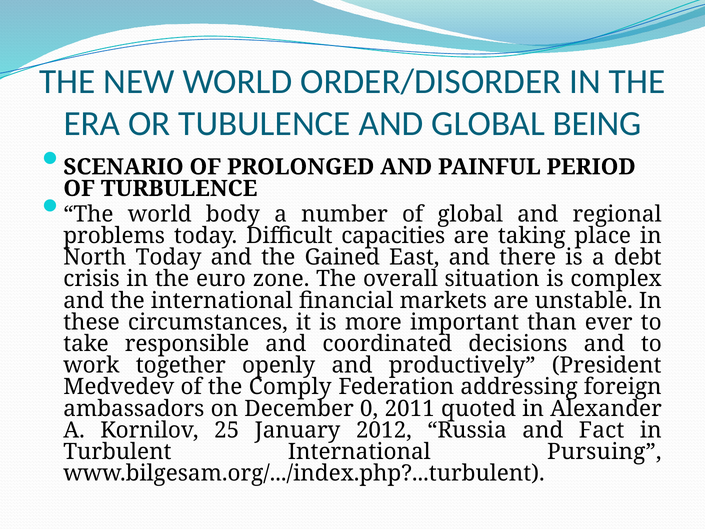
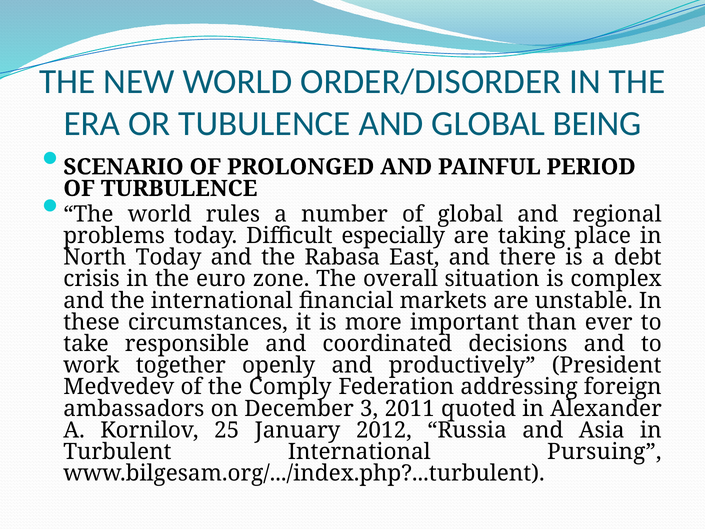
body: body -> rules
capacities: capacities -> especially
Gained: Gained -> Rabasa
0: 0 -> 3
Fact: Fact -> Asia
